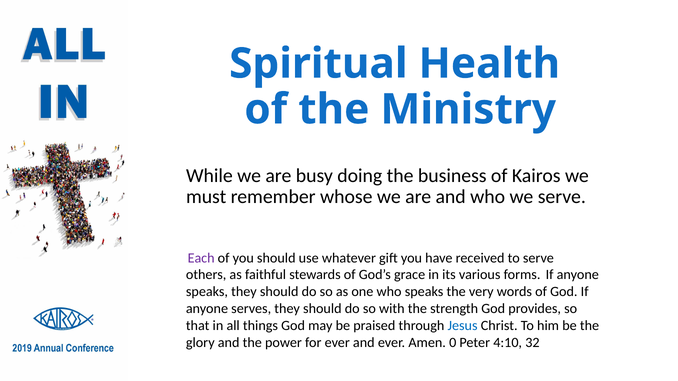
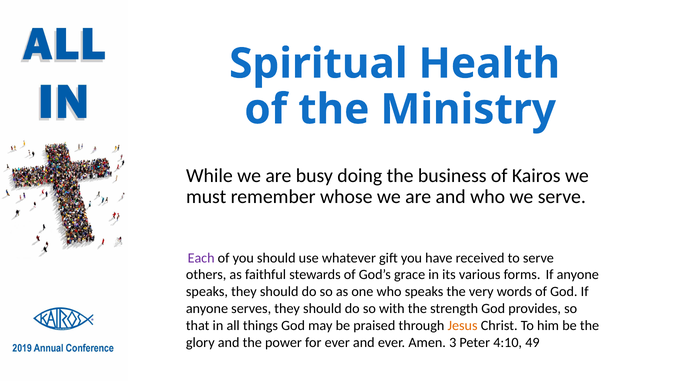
Jesus colour: blue -> orange
0: 0 -> 3
32: 32 -> 49
